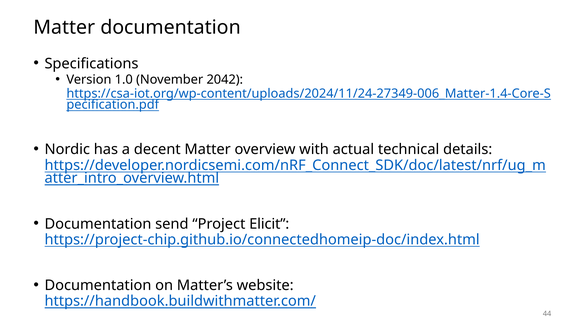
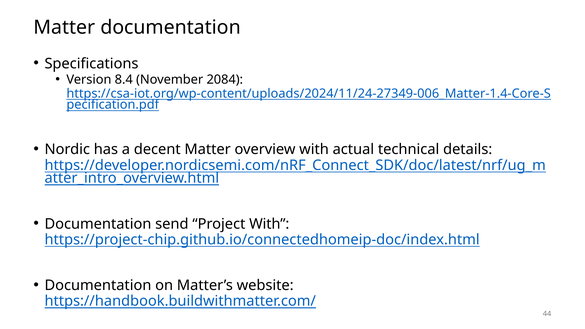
1.0: 1.0 -> 8.4
2042: 2042 -> 2084
Project Elicit: Elicit -> With
